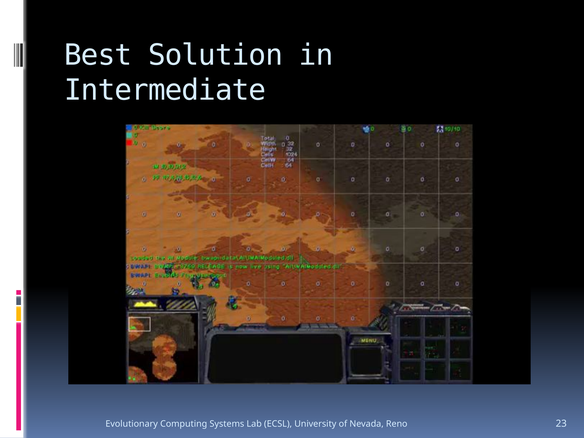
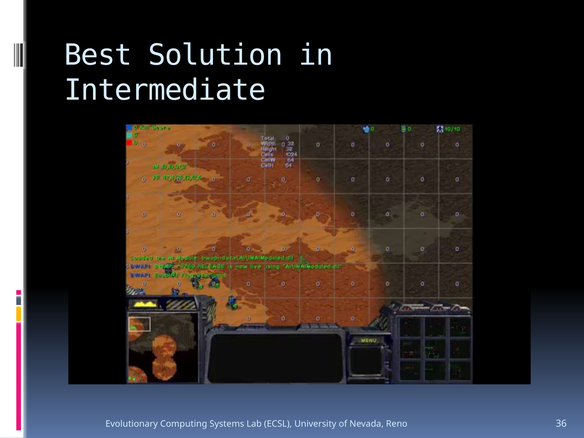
23: 23 -> 36
